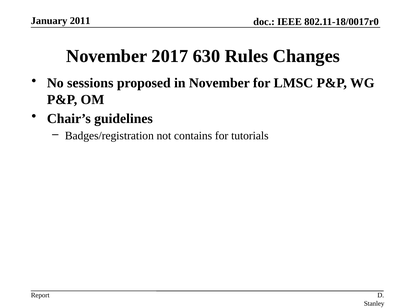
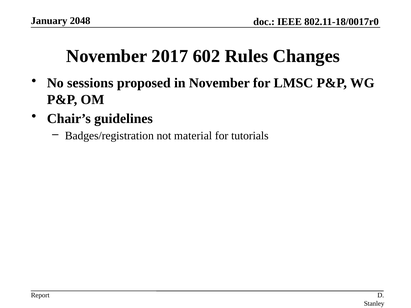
2011: 2011 -> 2048
630: 630 -> 602
contains: contains -> material
